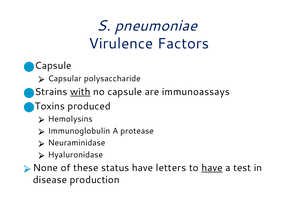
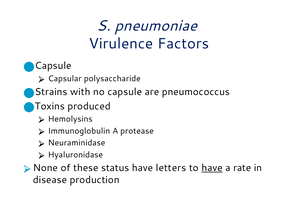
with underline: present -> none
immunoassays: immunoassays -> pneumococcus
test: test -> rate
